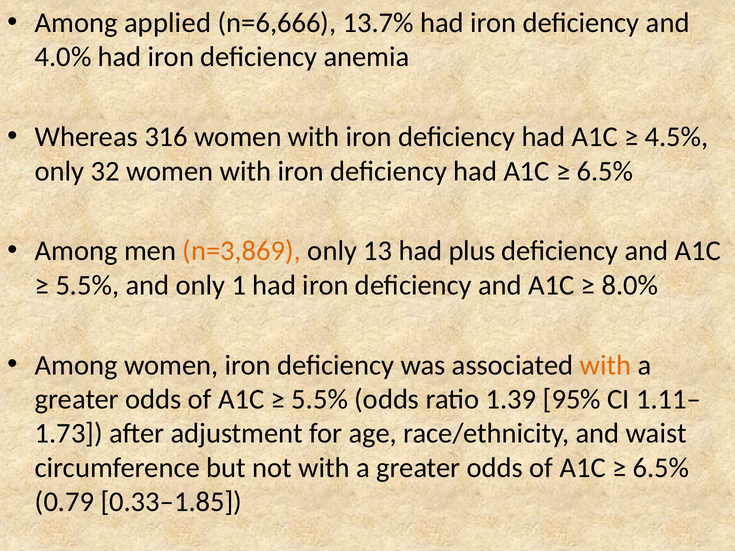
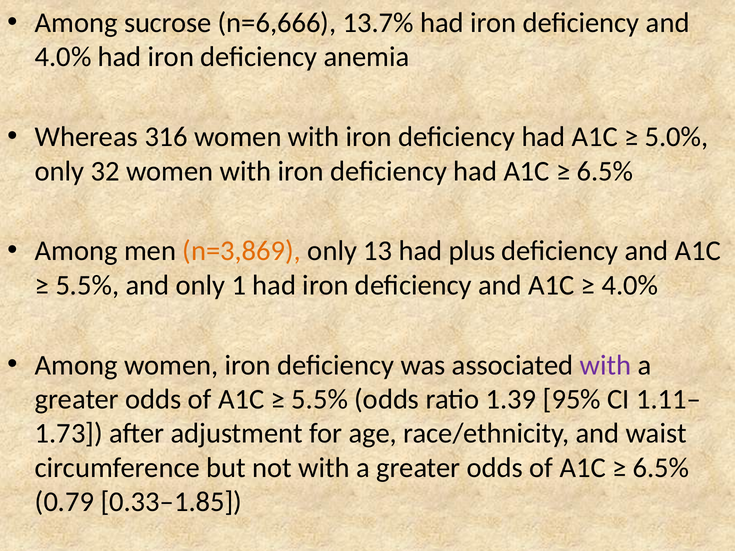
applied: applied -> sucrose
4.5%: 4.5% -> 5.0%
8.0% at (630, 285): 8.0% -> 4.0%
with at (606, 365) colour: orange -> purple
